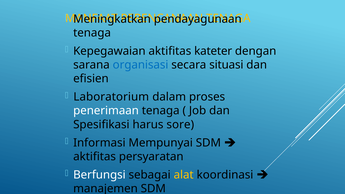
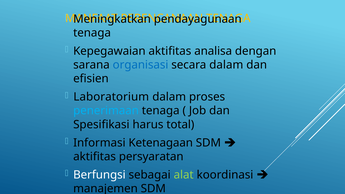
kateter: kateter -> analisa
secara situasi: situasi -> dalam
penerimaan colour: white -> light blue
sore: sore -> total
Mempunyai: Mempunyai -> Ketenagaan
alat colour: yellow -> light green
